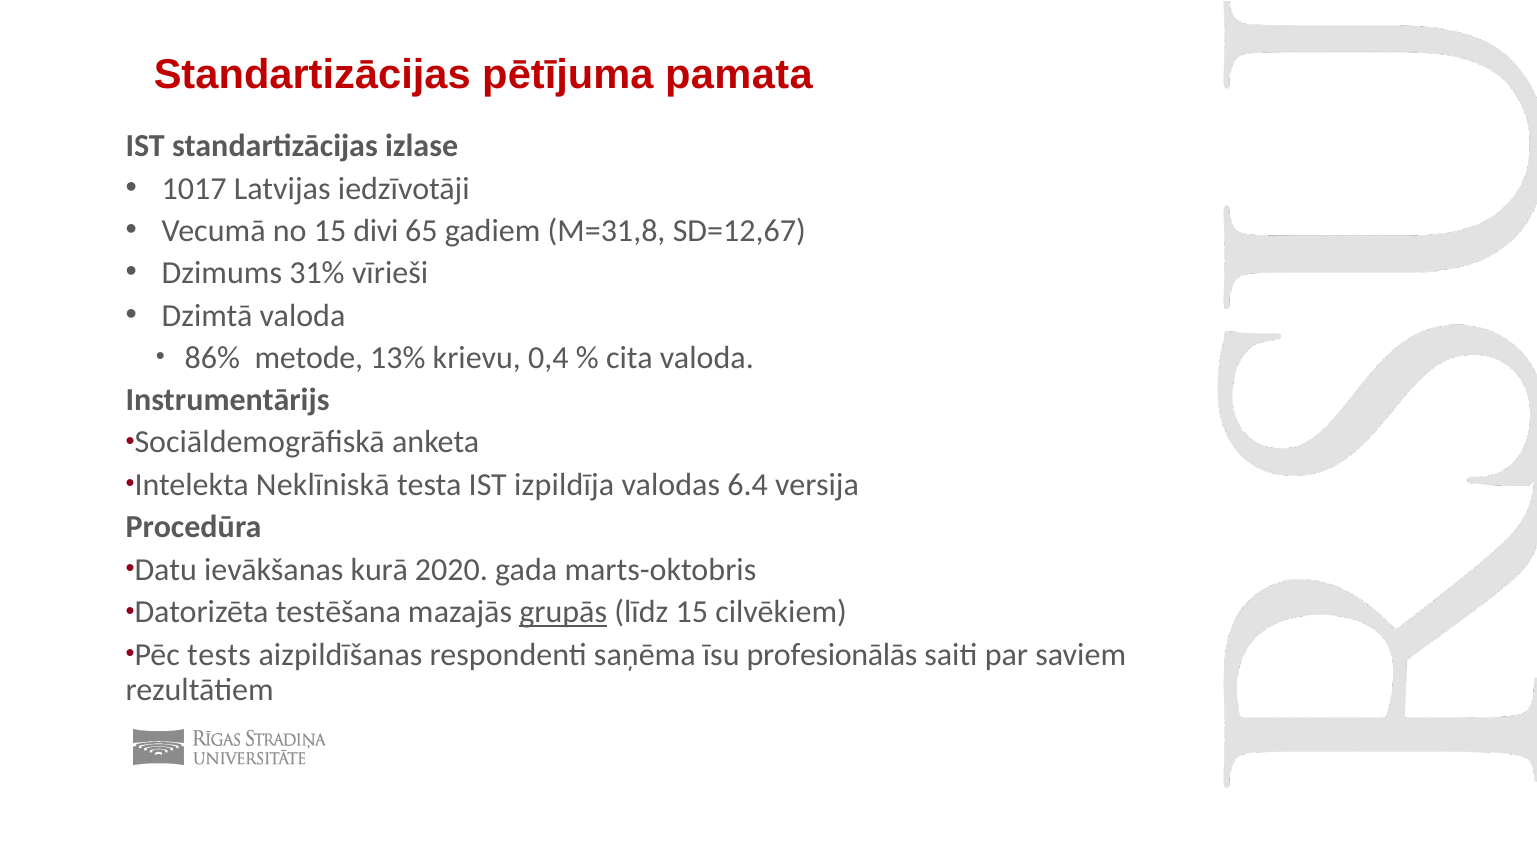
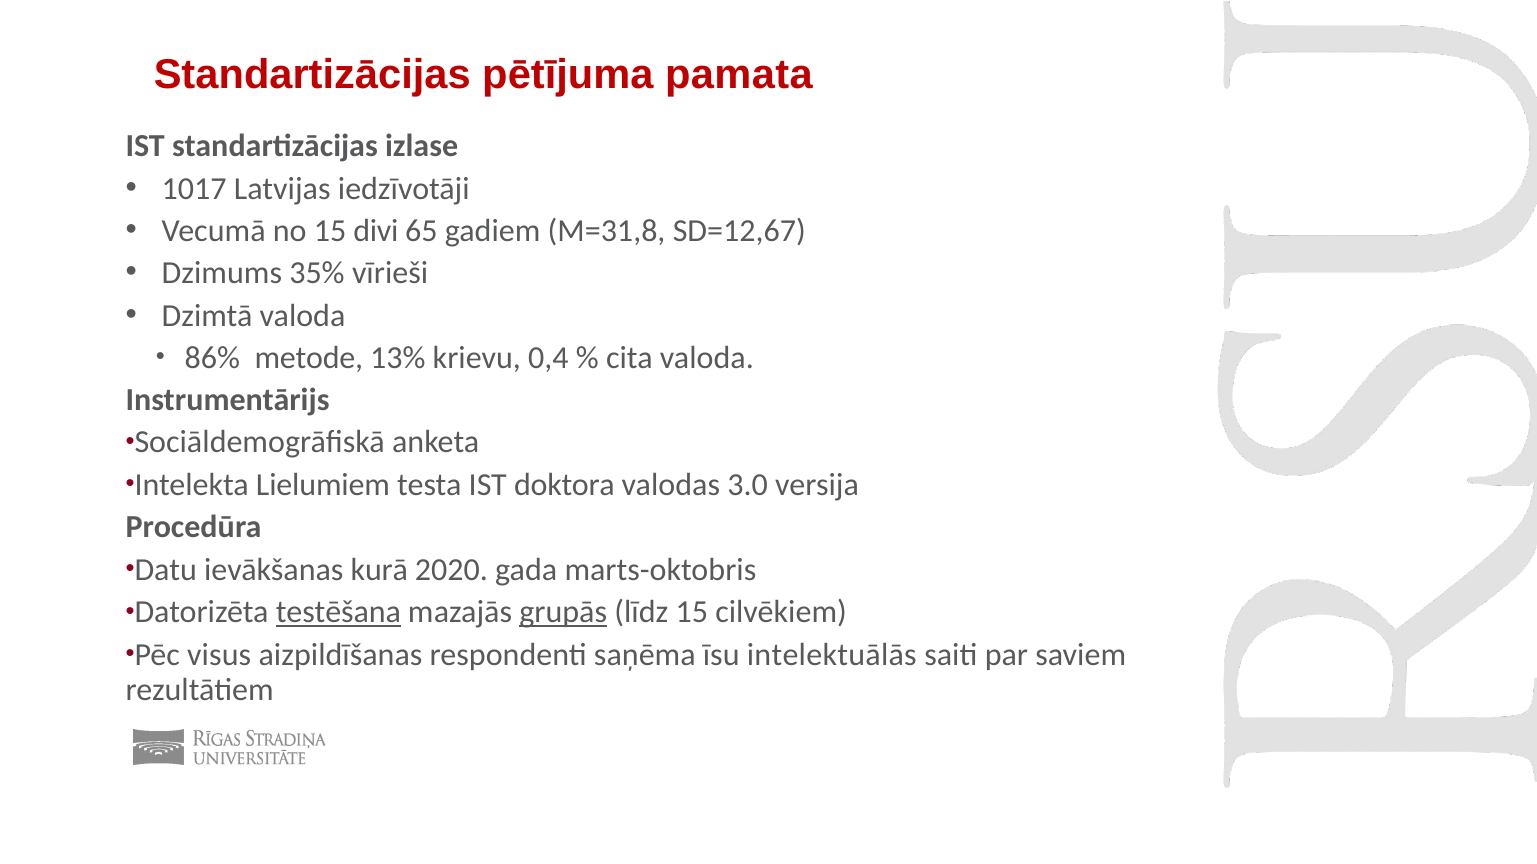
31%: 31% -> 35%
Neklīniskā: Neklīniskā -> Lielumiem
izpildīja: izpildīja -> doktora
6.4: 6.4 -> 3.0
testēšana underline: none -> present
tests: tests -> visus
profesionālās: profesionālās -> intelektuālās
